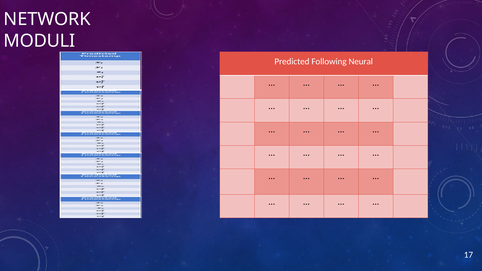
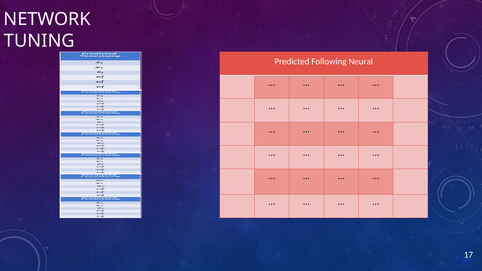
MODULI: MODULI -> TUNING
